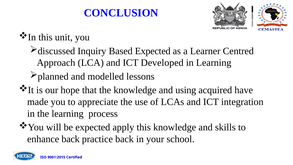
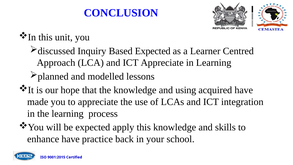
ICT Developed: Developed -> Appreciate
enhance back: back -> have
